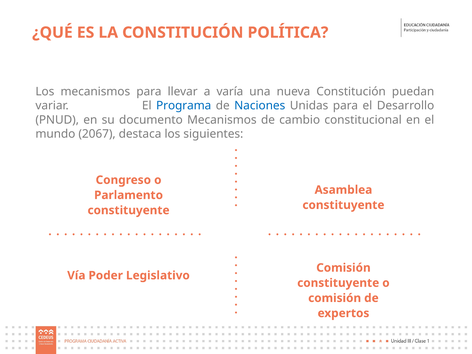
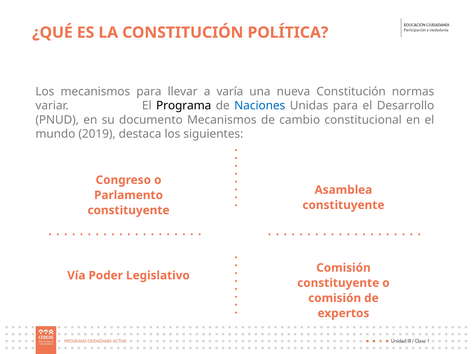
puedan: puedan -> normas
Programa colour: blue -> black
2067: 2067 -> 2019
